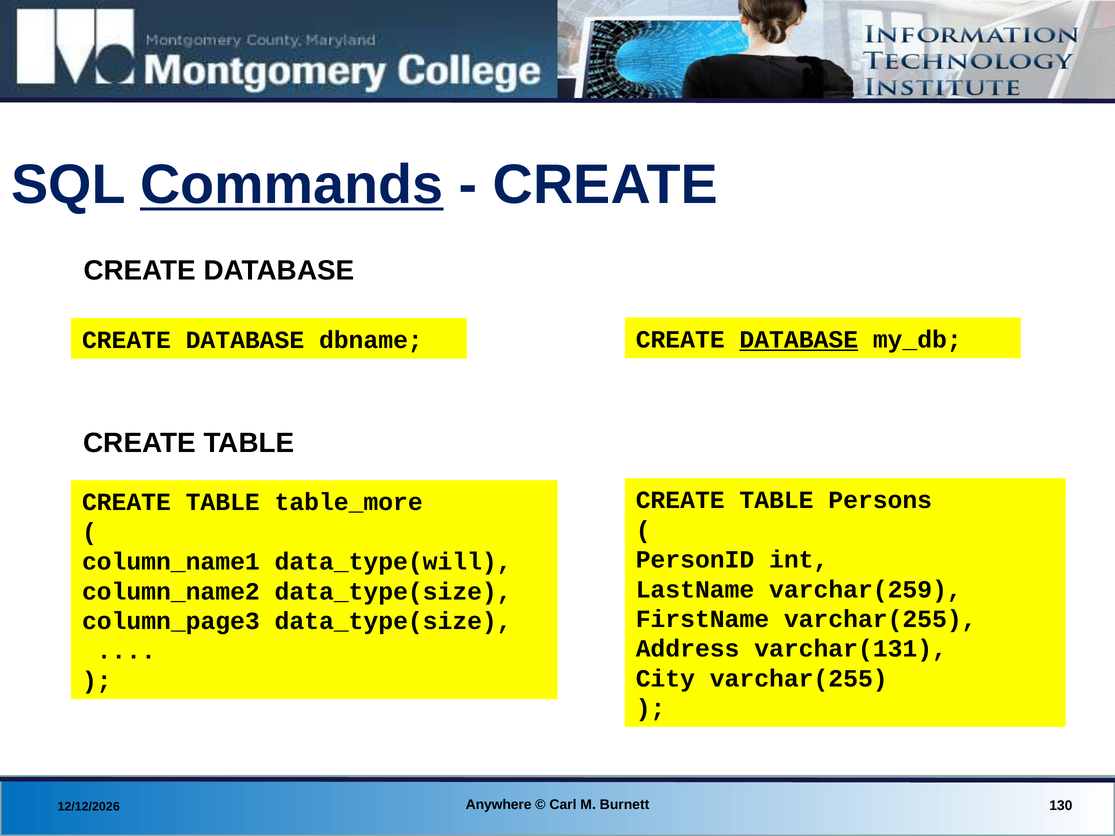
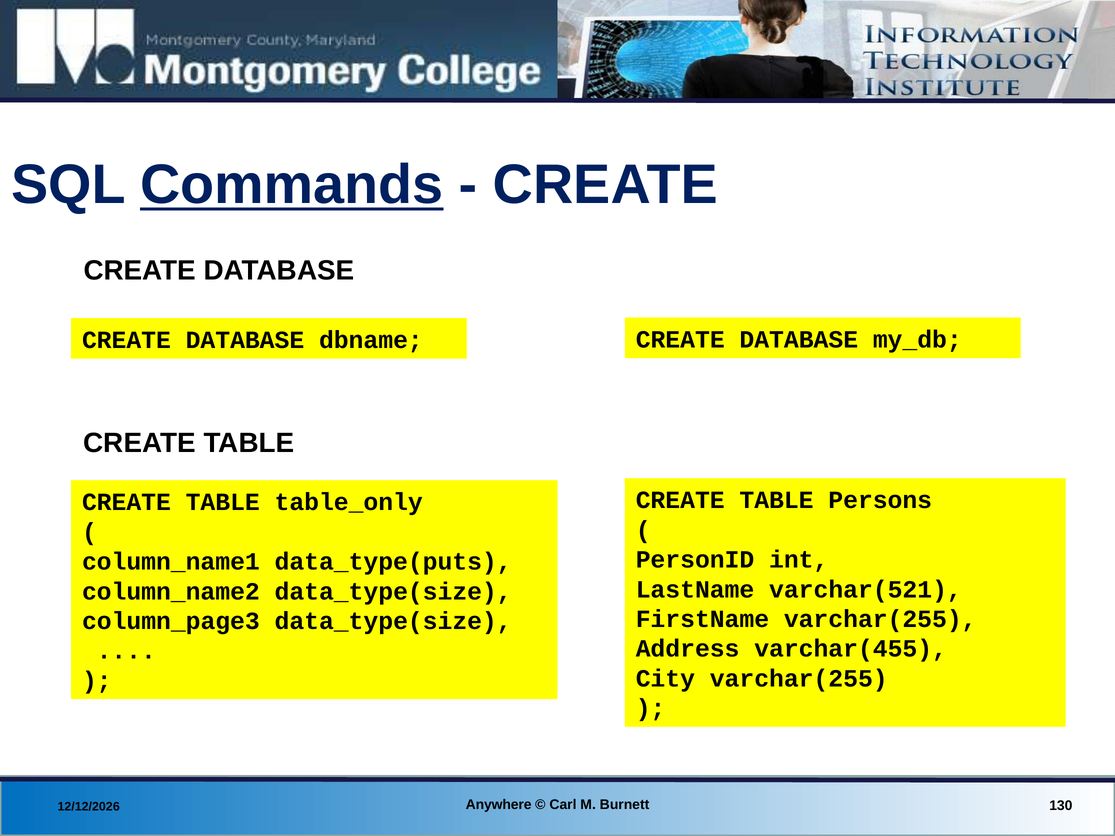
DATABASE at (799, 340) underline: present -> none
table_more: table_more -> table_only
data_type(will: data_type(will -> data_type(puts
varchar(259: varchar(259 -> varchar(521
varchar(131: varchar(131 -> varchar(455
